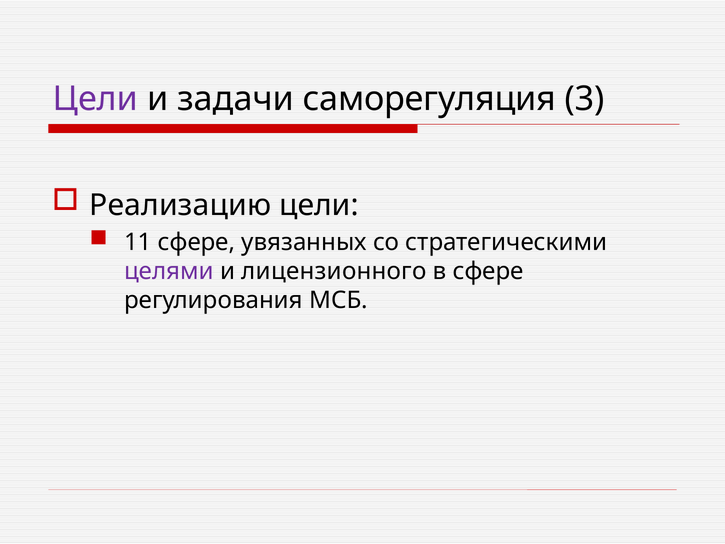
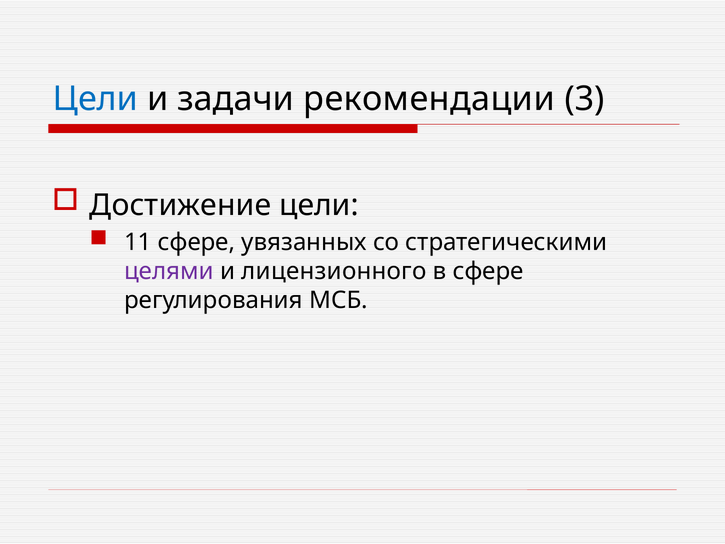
Цели at (96, 99) colour: purple -> blue
саморегуляция: саморегуляция -> рекомендации
Реализацию: Реализацию -> Достижение
